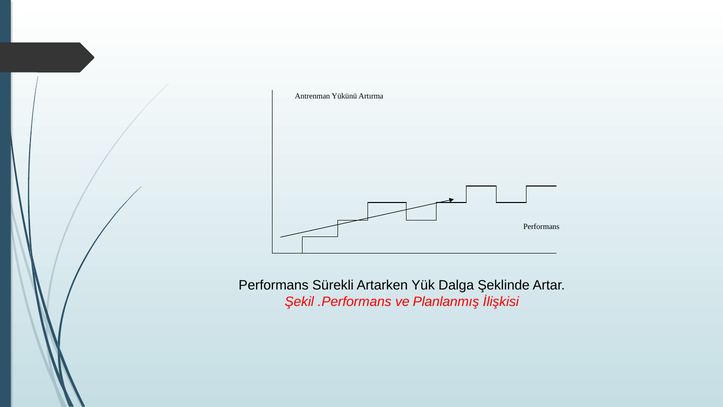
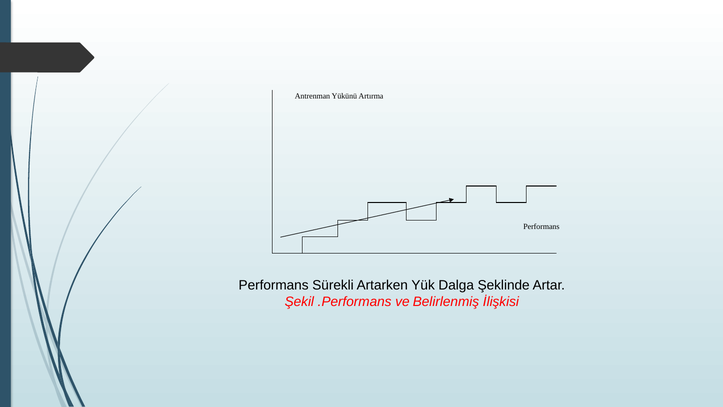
Planlanmış: Planlanmış -> Belirlenmiş
